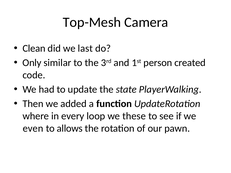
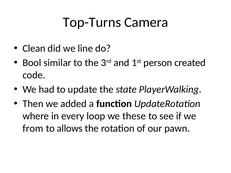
Top-Mesh: Top-Mesh -> Top-Turns
last: last -> line
Only: Only -> Bool
even: even -> from
